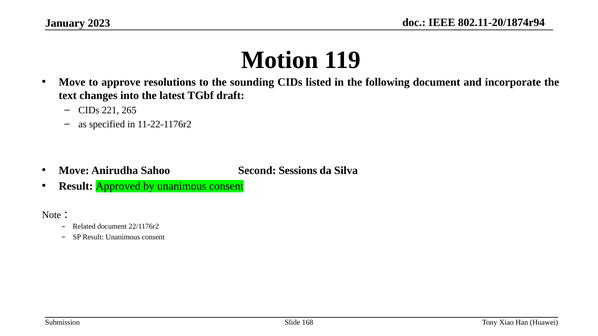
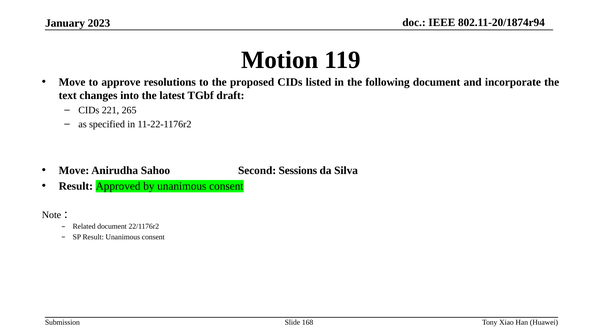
sounding: sounding -> proposed
